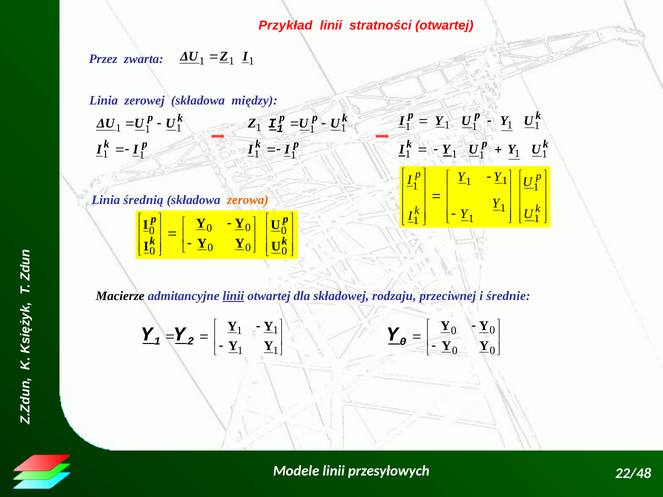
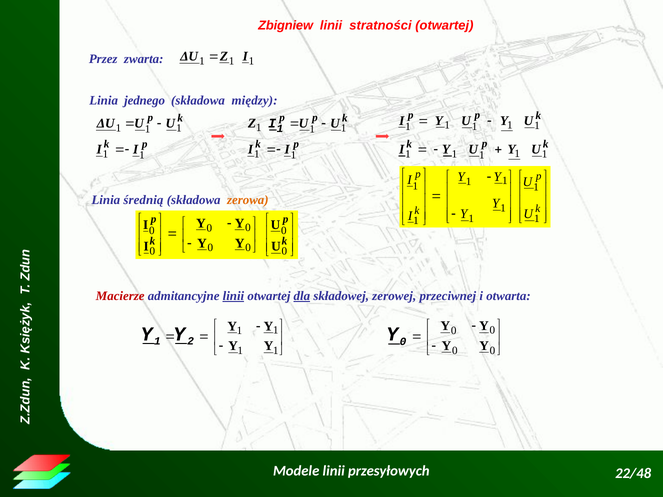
Przykład: Przykład -> Zbigniew
zerowej: zerowej -> jednego
Macierze colour: black -> red
dla underline: none -> present
rodzaju: rodzaju -> zerowej
średnie: średnie -> otwarta
